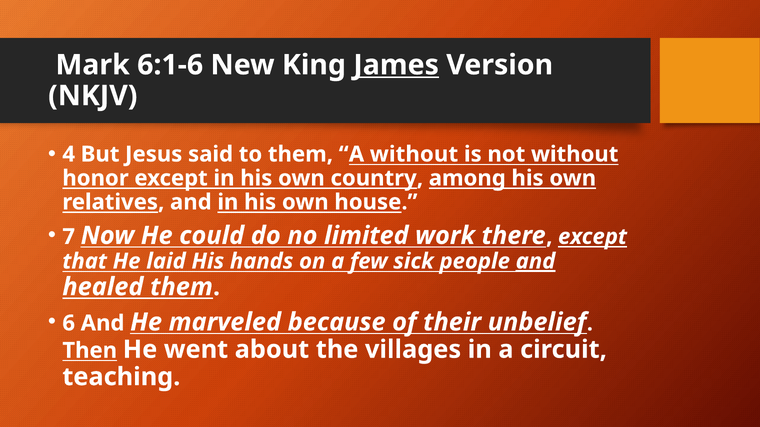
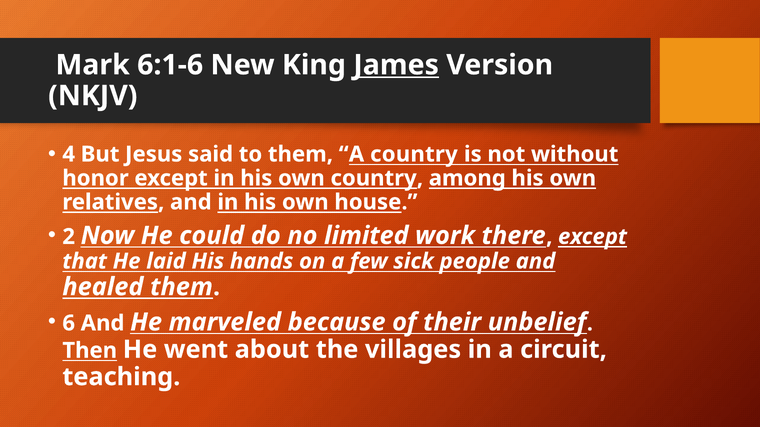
A without: without -> country
7: 7 -> 2
and at (536, 262) underline: present -> none
